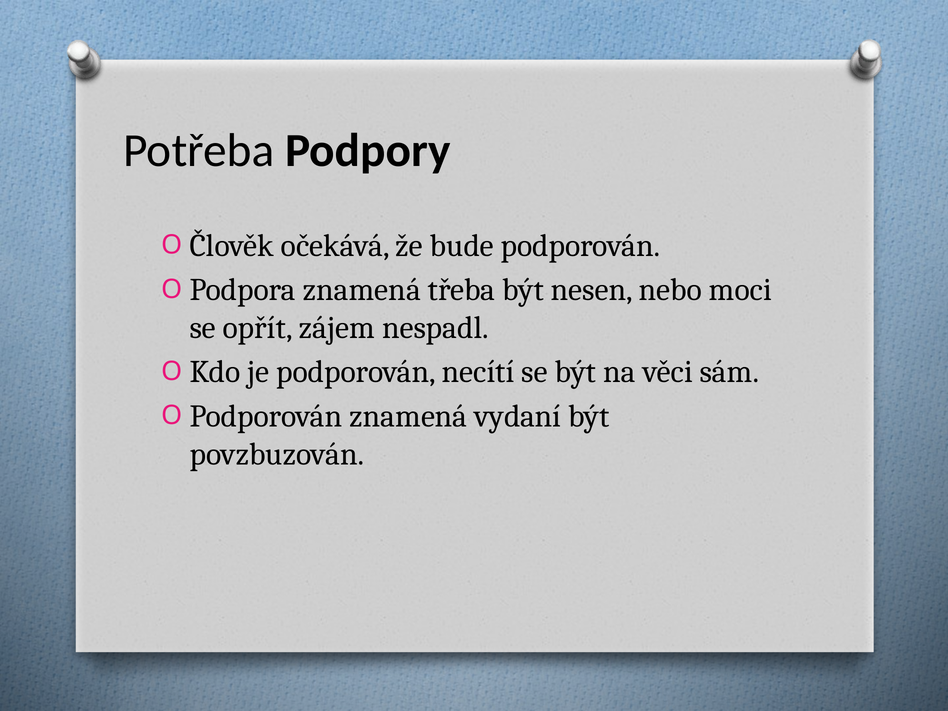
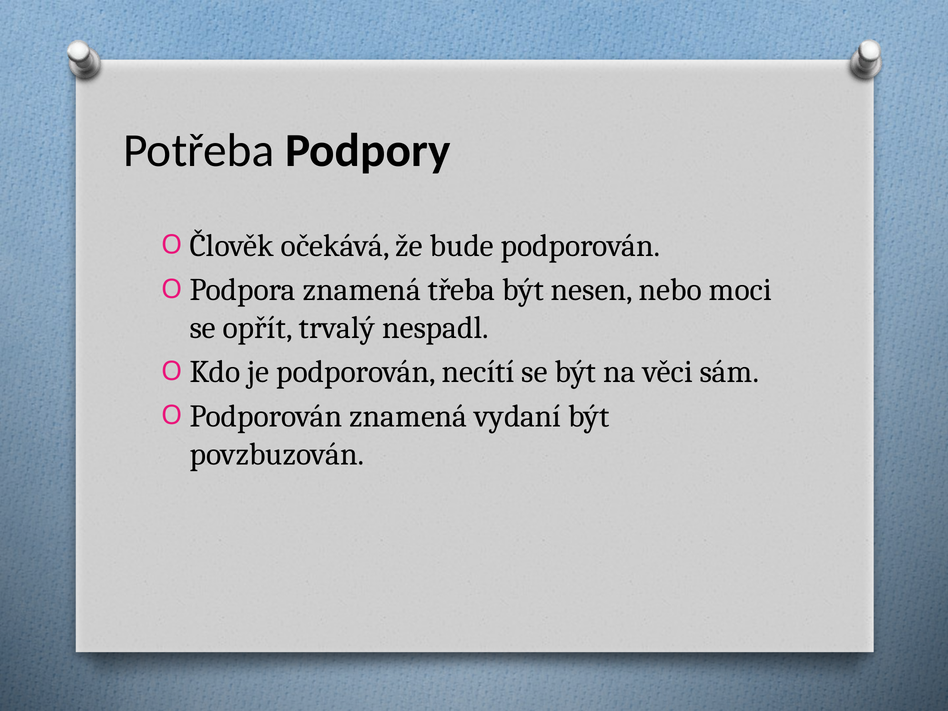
zájem: zájem -> trvalý
